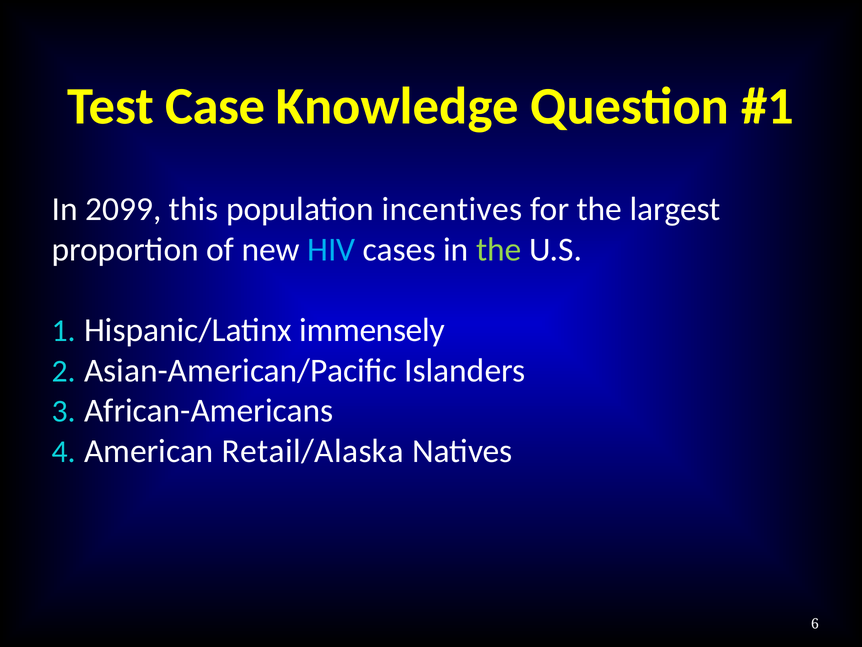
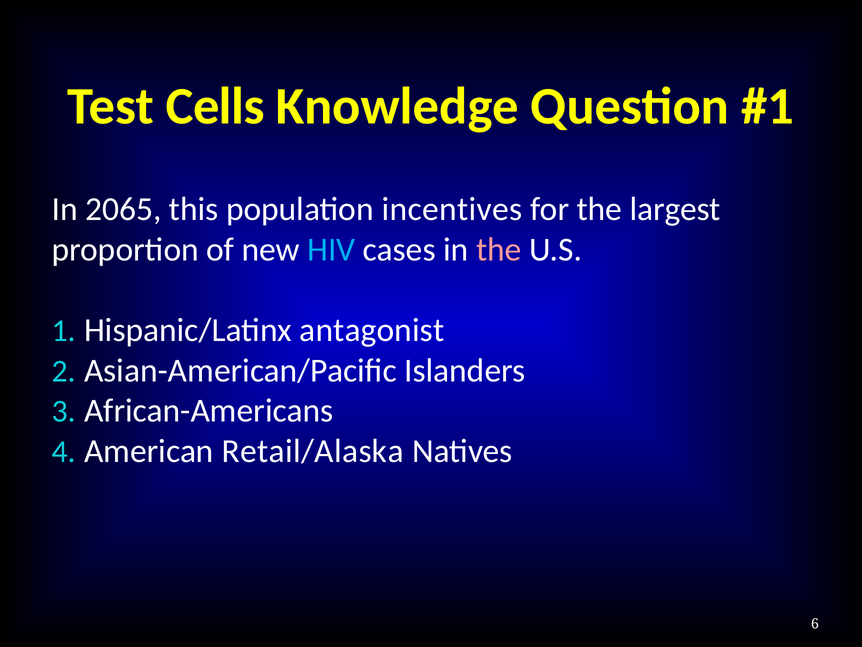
Case: Case -> Cells
2099: 2099 -> 2065
the at (499, 249) colour: light green -> pink
immensely: immensely -> antagonist
